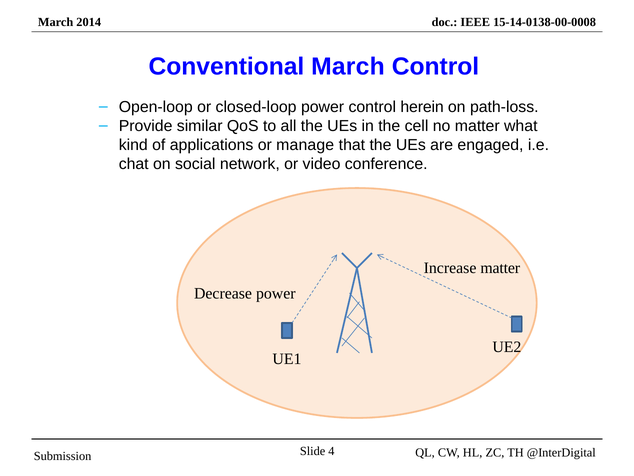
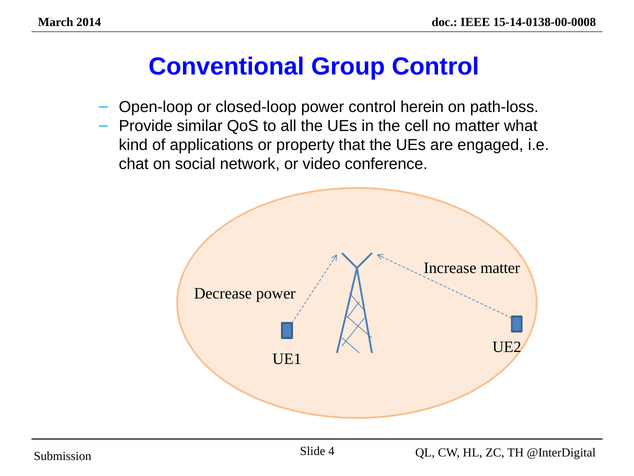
Conventional March: March -> Group
manage: manage -> property
